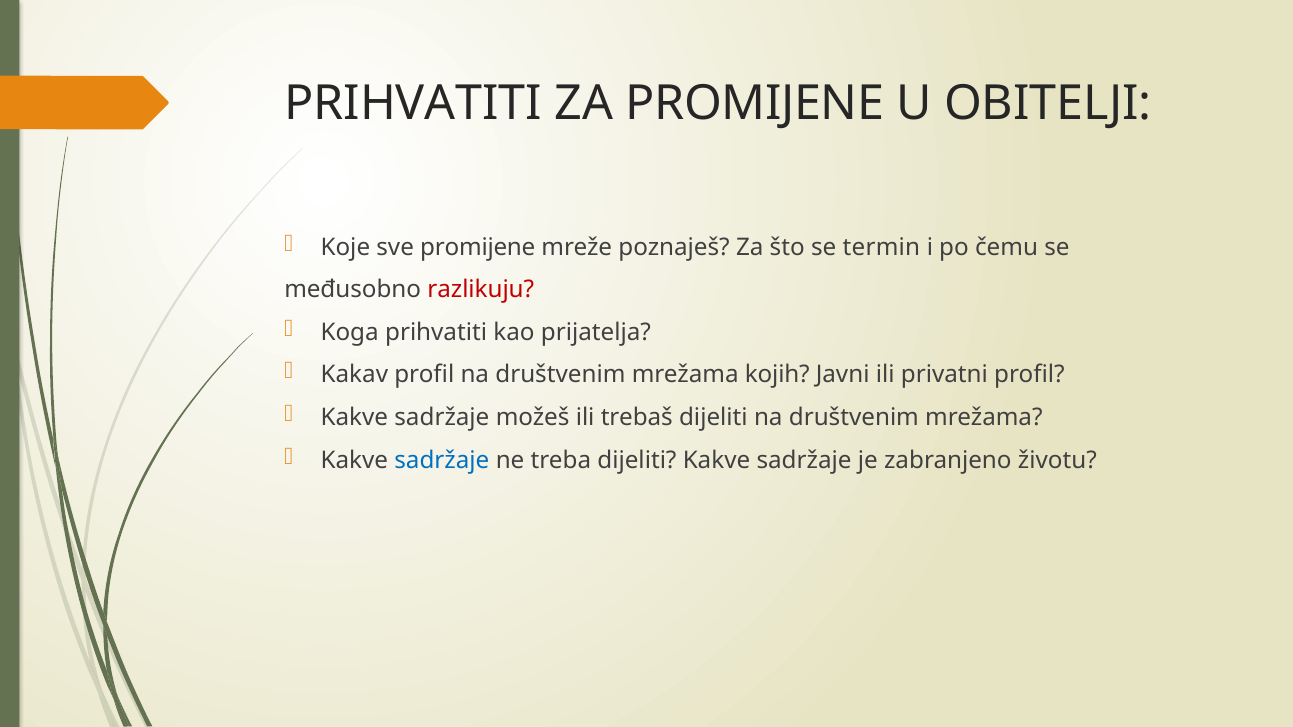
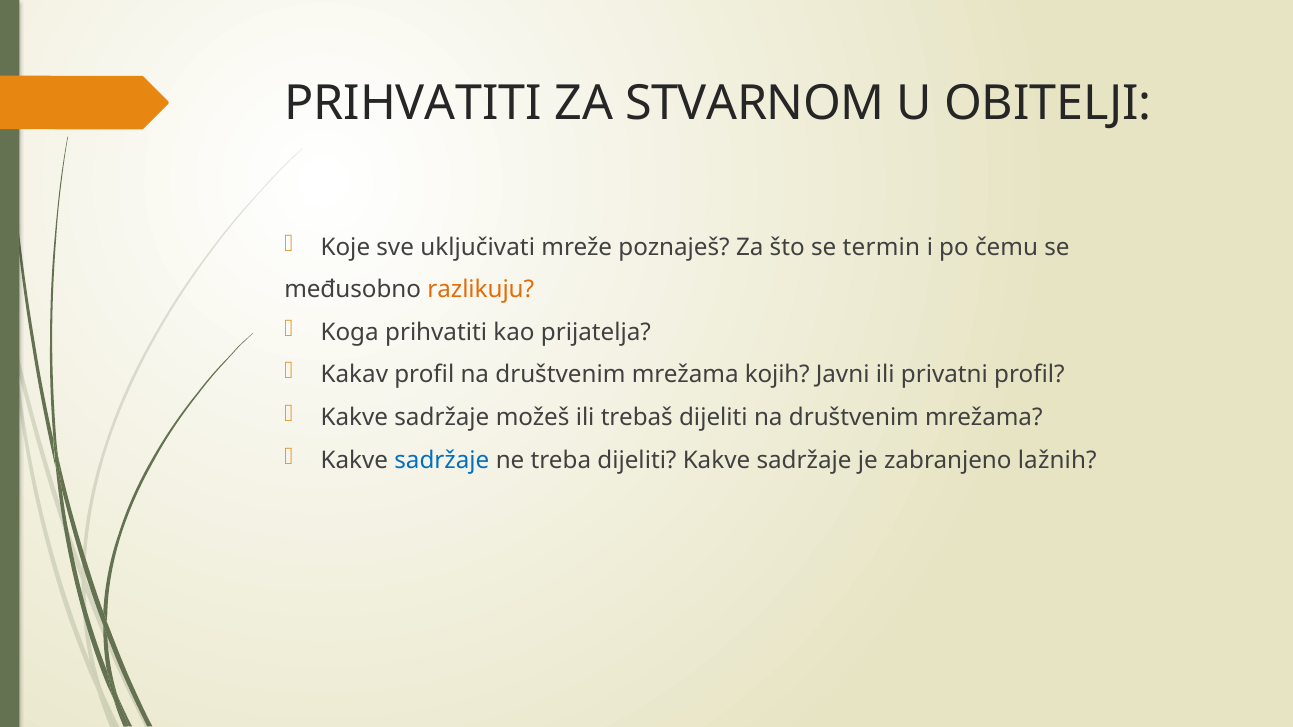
ZA PROMIJENE: PROMIJENE -> STVARNOM
sve promijene: promijene -> uključivati
razlikuju colour: red -> orange
životu: životu -> lažnih
